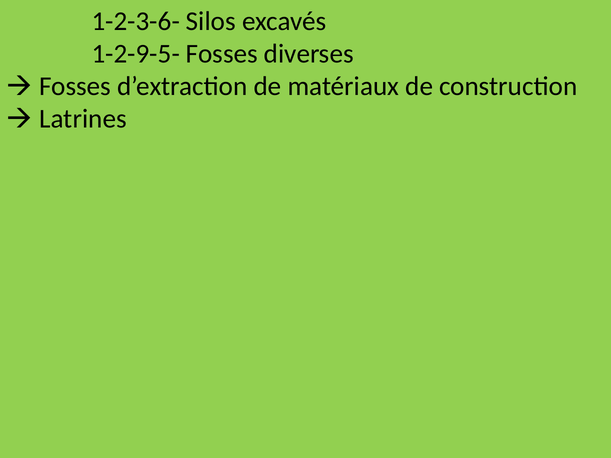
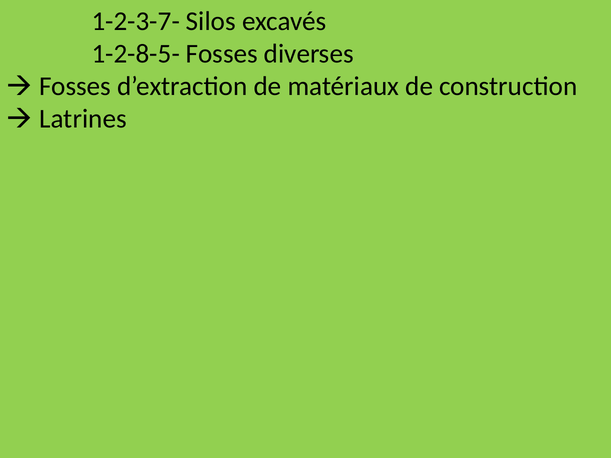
1-2-3-6-: 1-2-3-6- -> 1-2-3-7-
1-2-9-5-: 1-2-9-5- -> 1-2-8-5-
